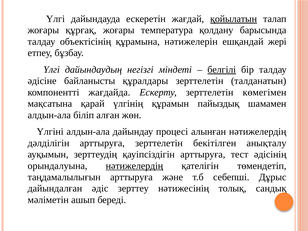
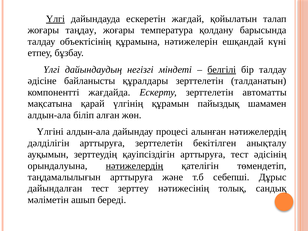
Үлгі at (55, 19) underline: none -> present
қойылатын underline: present -> none
құрғақ: құрғақ -> таңдау
жері: жері -> күні
көмегімен: көмегімен -> автоматты
дайындалған әдіс: әдіс -> тест
